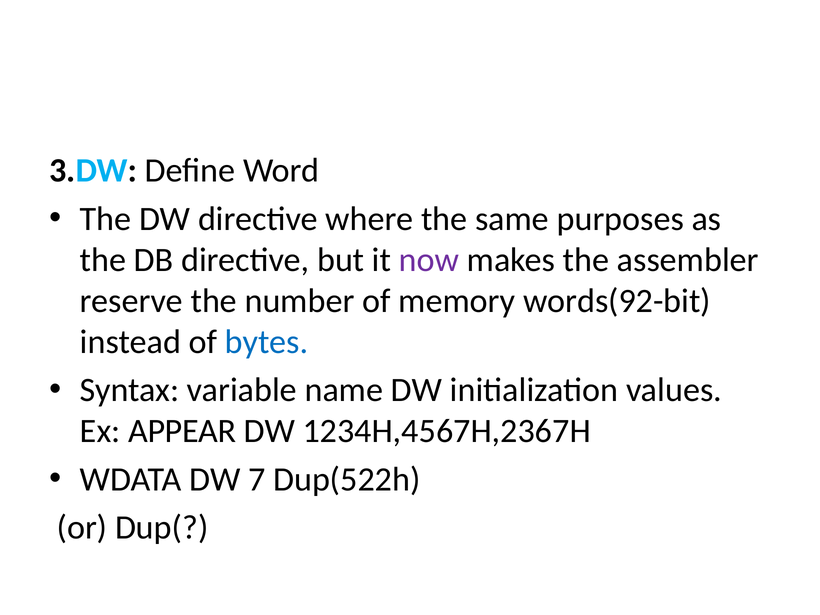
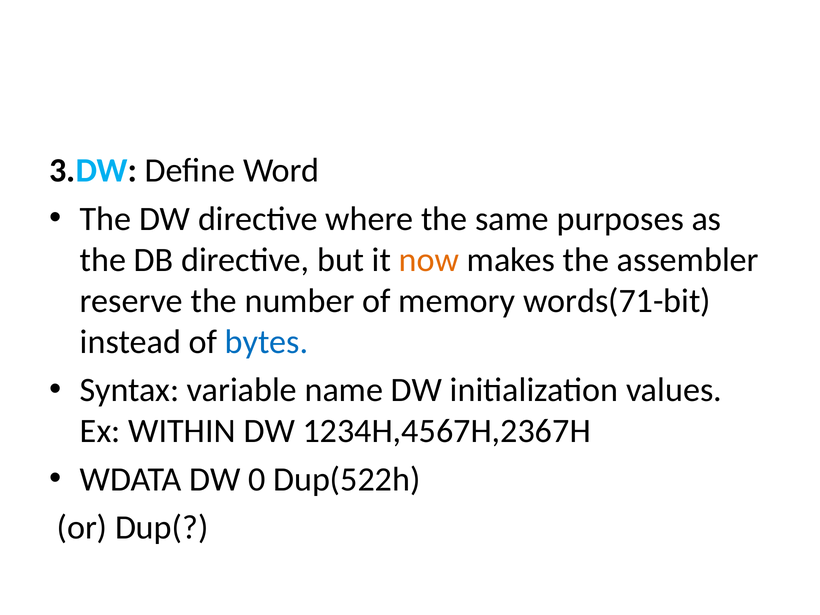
now colour: purple -> orange
words(92-bit: words(92-bit -> words(71-bit
APPEAR: APPEAR -> WITHIN
7: 7 -> 0
